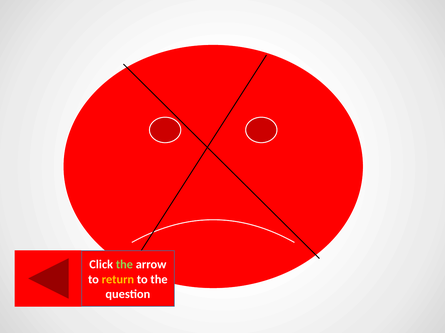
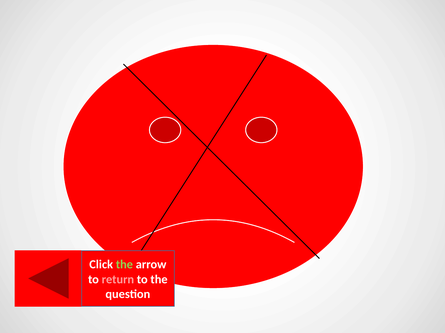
return colour: yellow -> pink
